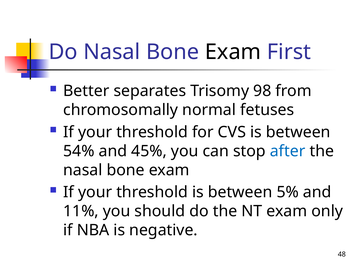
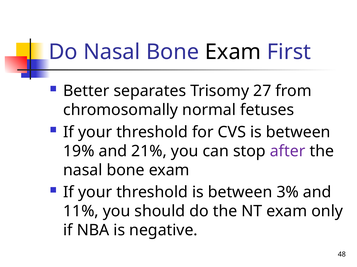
98: 98 -> 27
54%: 54% -> 19%
45%: 45% -> 21%
after colour: blue -> purple
5%: 5% -> 3%
